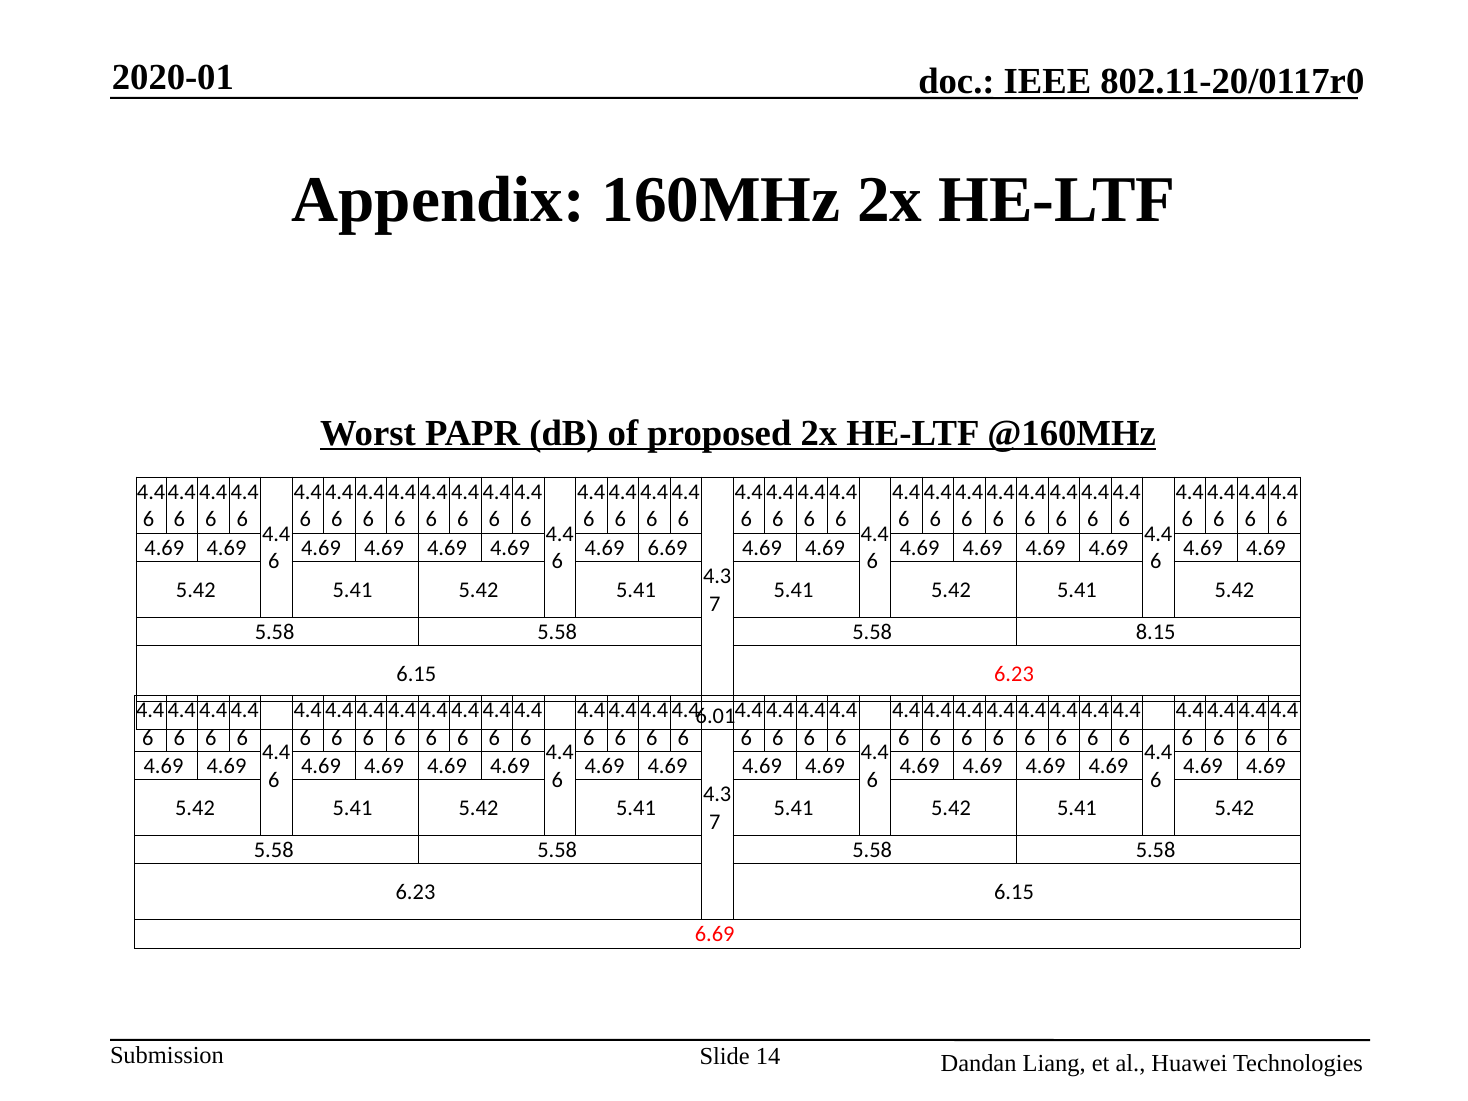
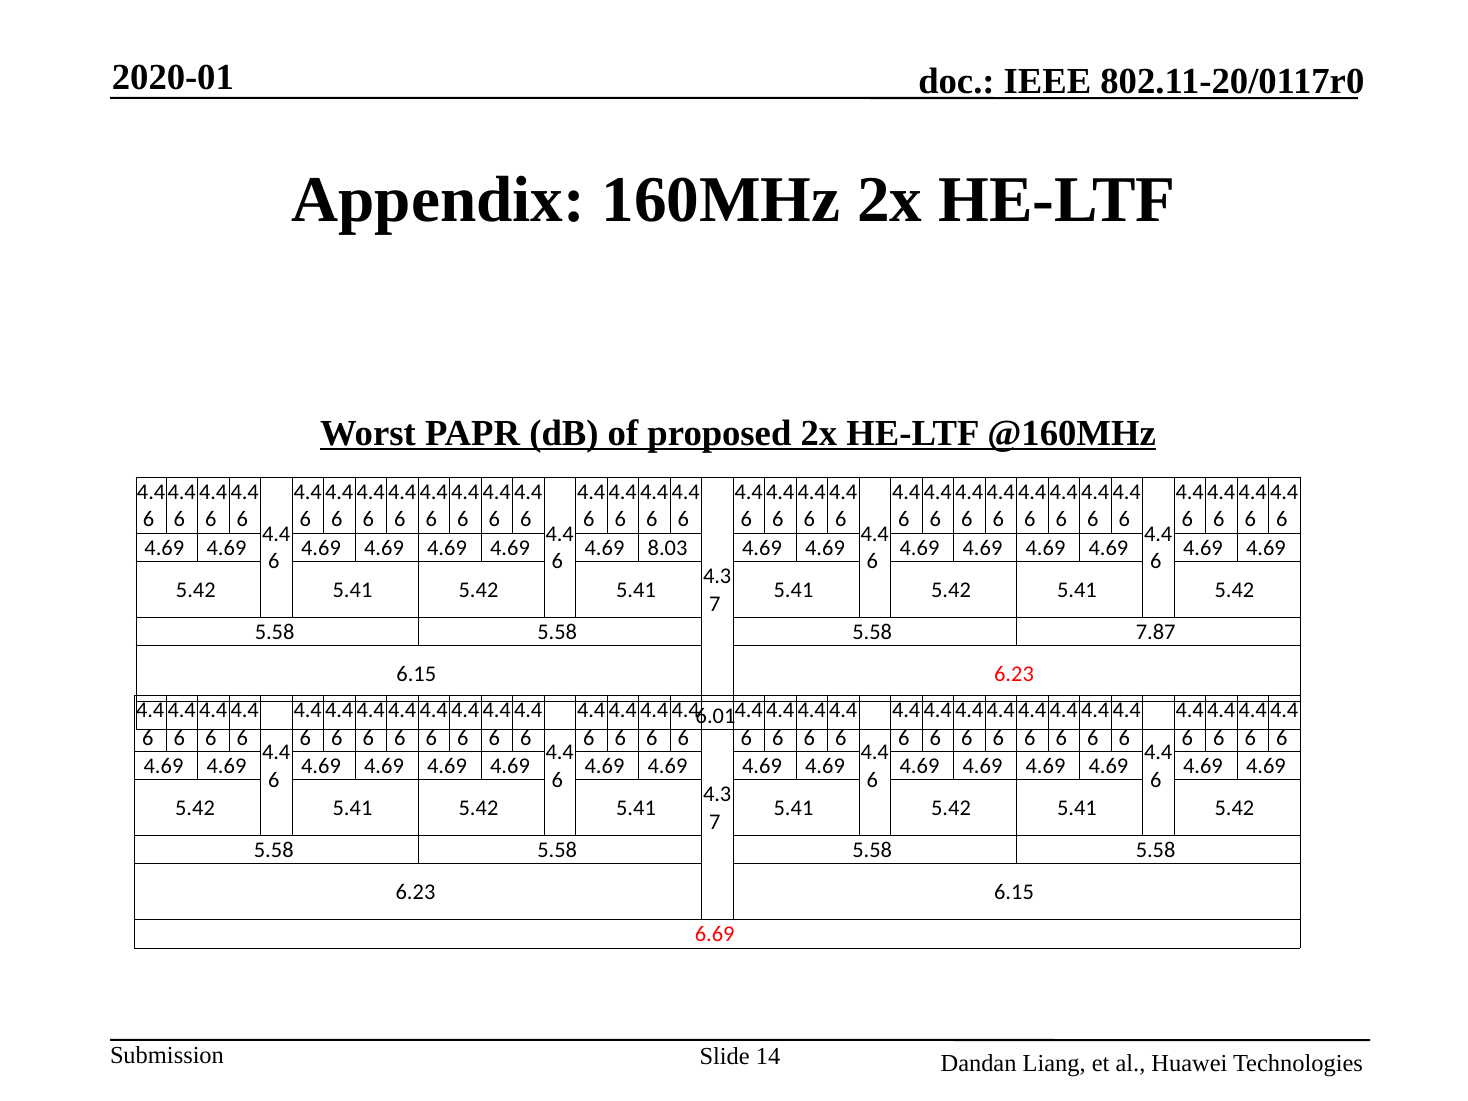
4.69 6.69: 6.69 -> 8.03
8.15: 8.15 -> 7.87
